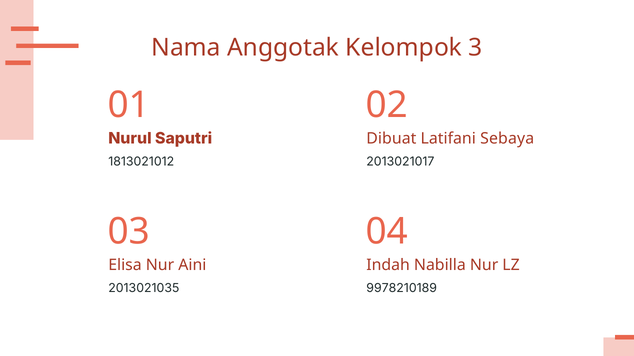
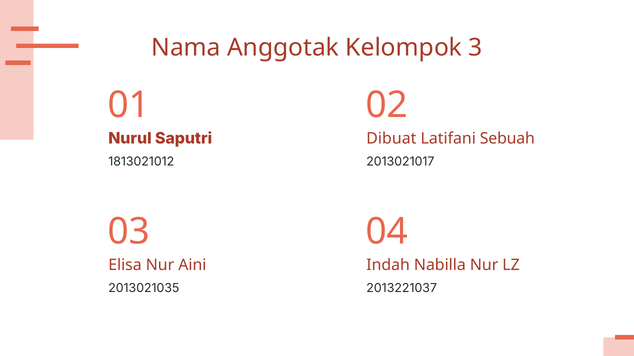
Sebaya: Sebaya -> Sebuah
9978210189: 9978210189 -> 2013221037
